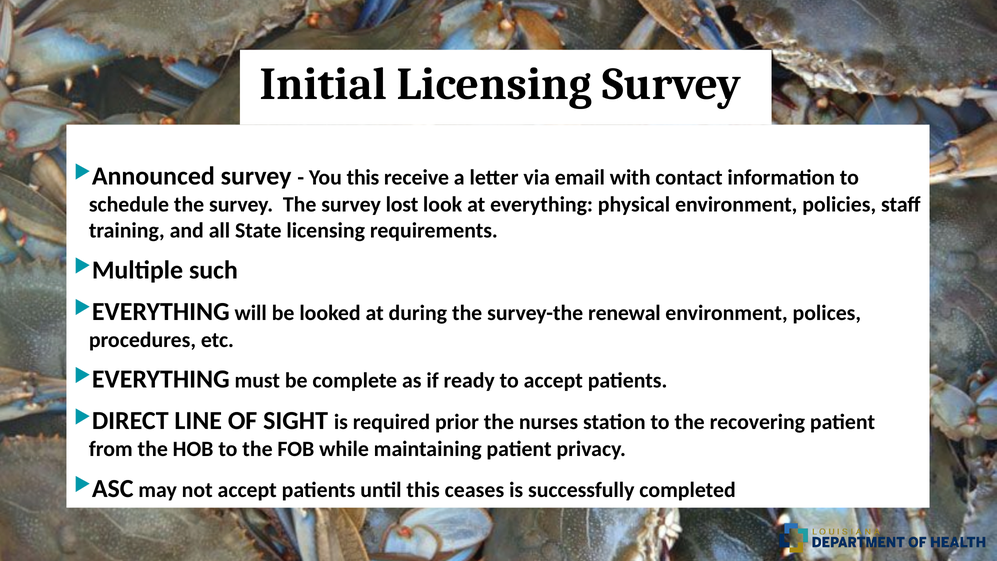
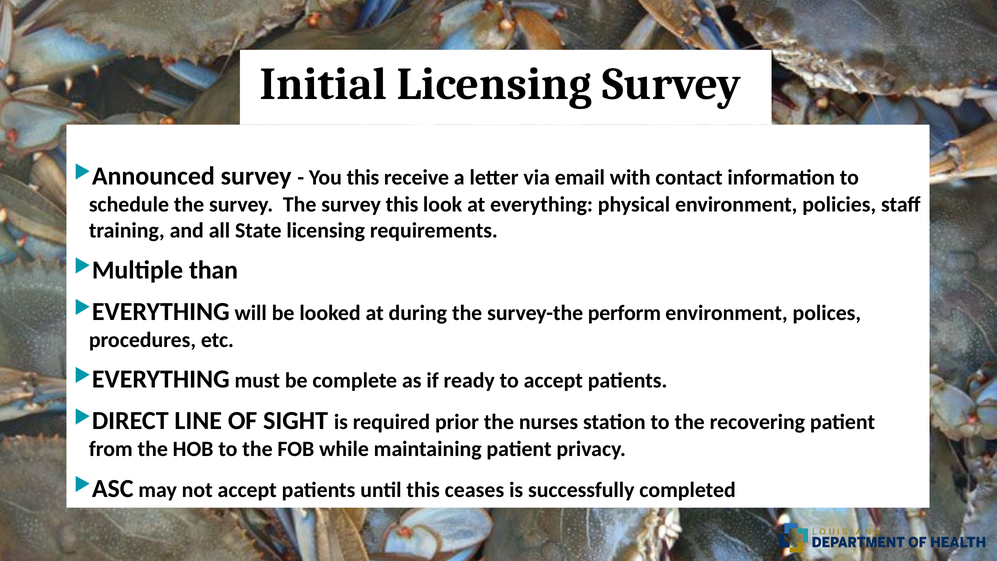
survey lost: lost -> this
such: such -> than
renewal: renewal -> perform
